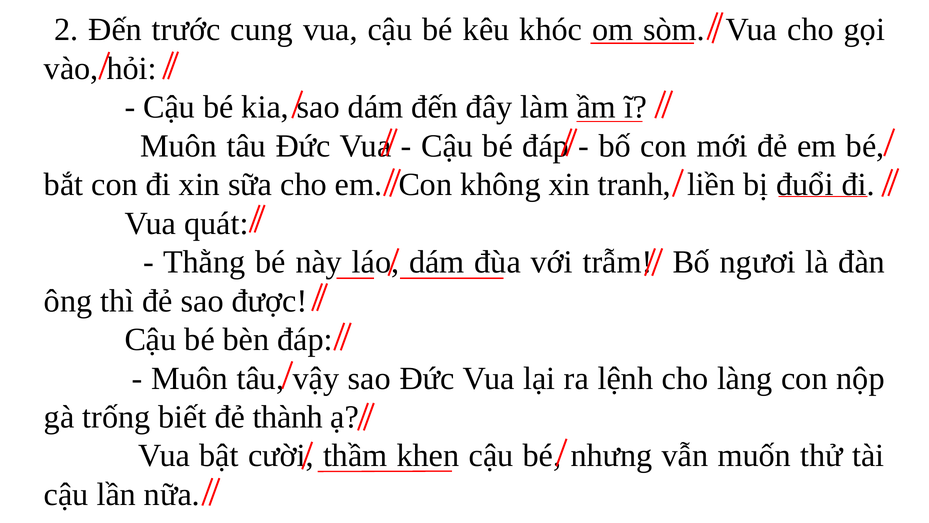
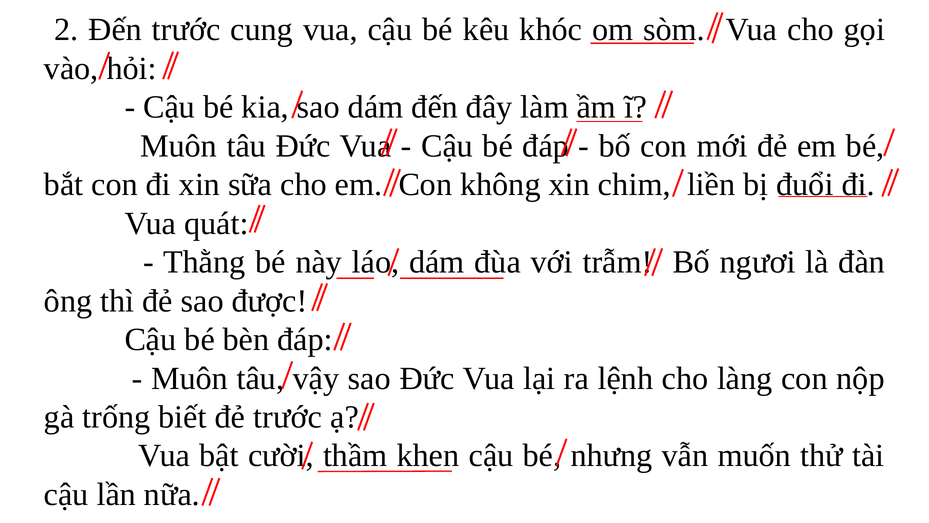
tranh: tranh -> chim
đẻ thành: thành -> trước
